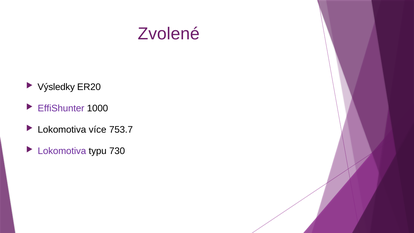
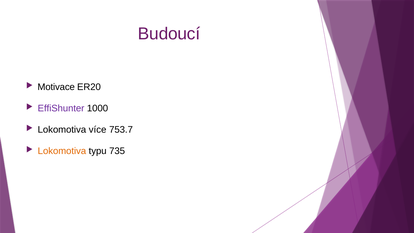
Zvolené: Zvolené -> Budoucí
Výsledky: Výsledky -> Motivace
Lokomotiva at (62, 151) colour: purple -> orange
730: 730 -> 735
